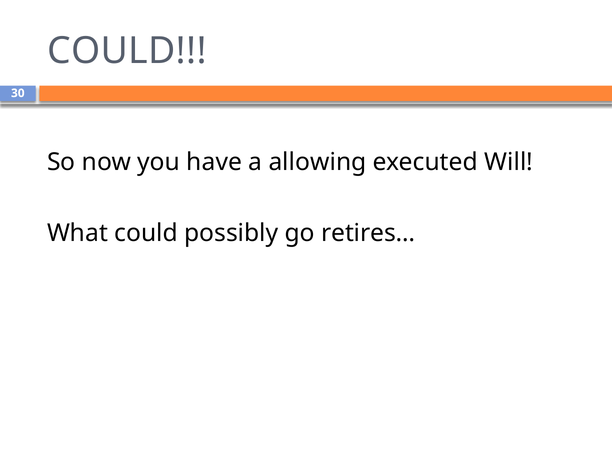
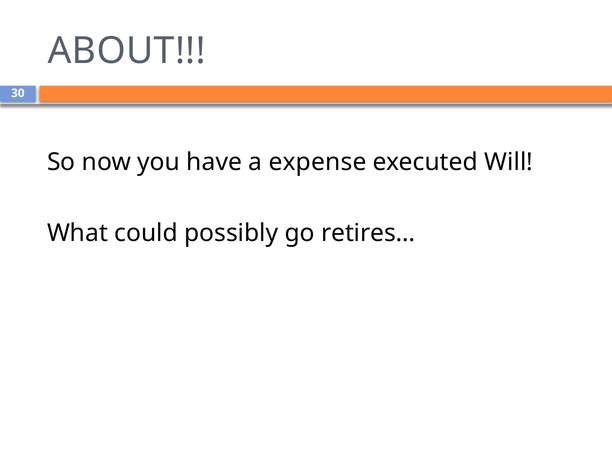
COULD at (127, 51): COULD -> ABOUT
allowing: allowing -> expense
